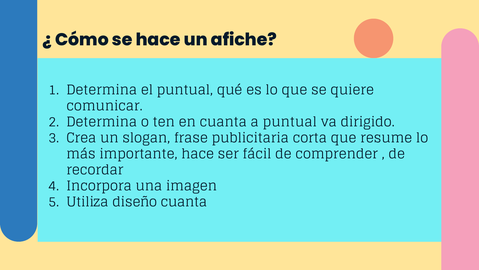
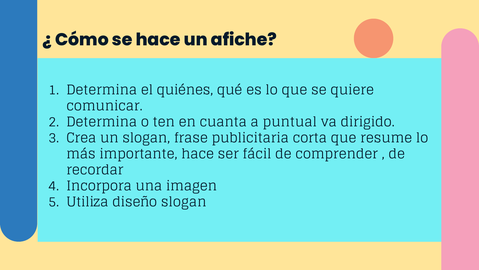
el puntual: puntual -> quiénes
diseño cuanta: cuanta -> slogan
